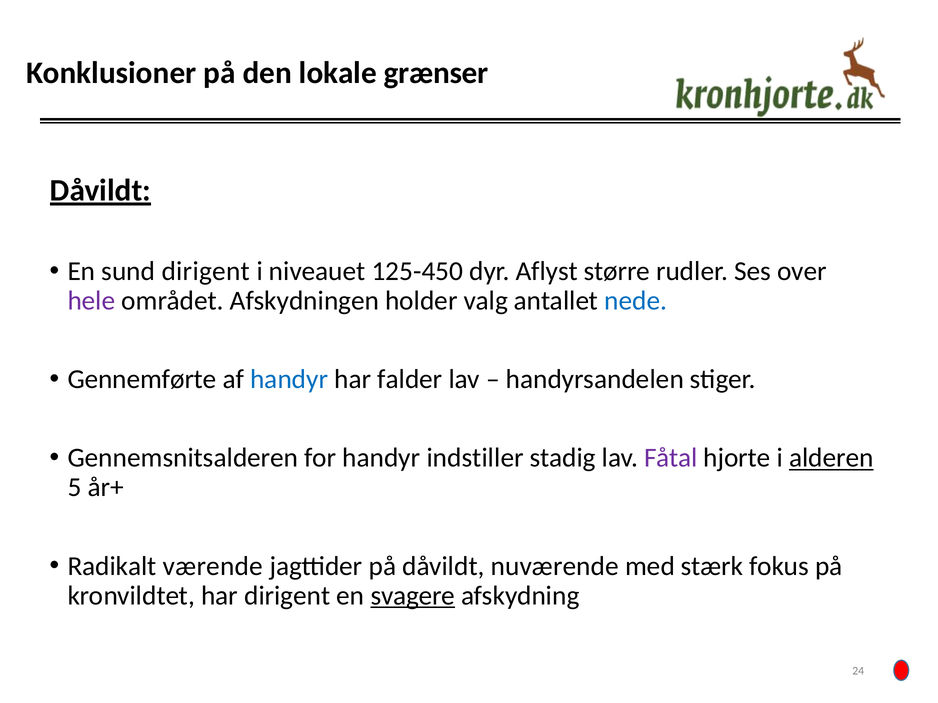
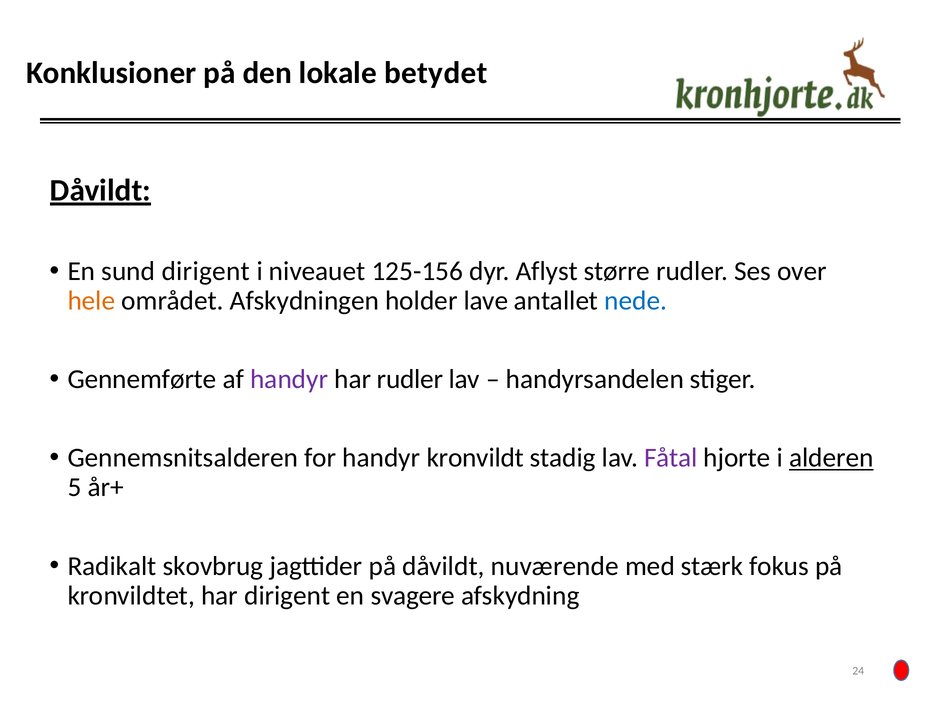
grænser: grænser -> betydet
125-450: 125-450 -> 125-156
hele colour: purple -> orange
valg: valg -> lave
handyr at (289, 380) colour: blue -> purple
har falder: falder -> rudler
indstiller: indstiller -> kronvildt
værende: værende -> skovbrug
svagere underline: present -> none
